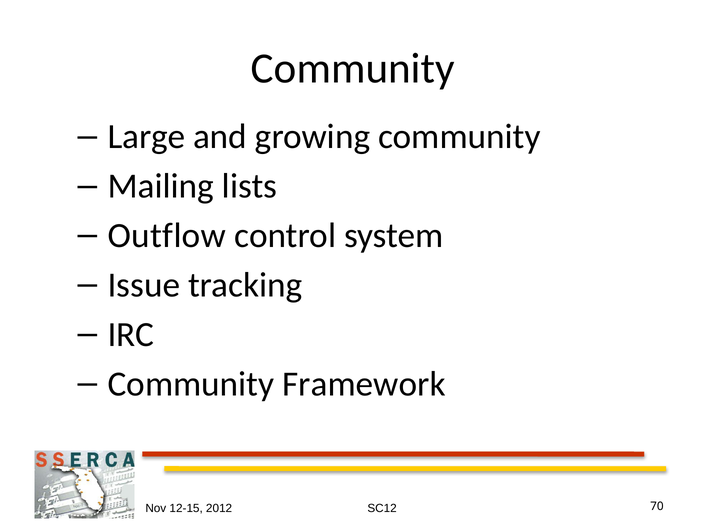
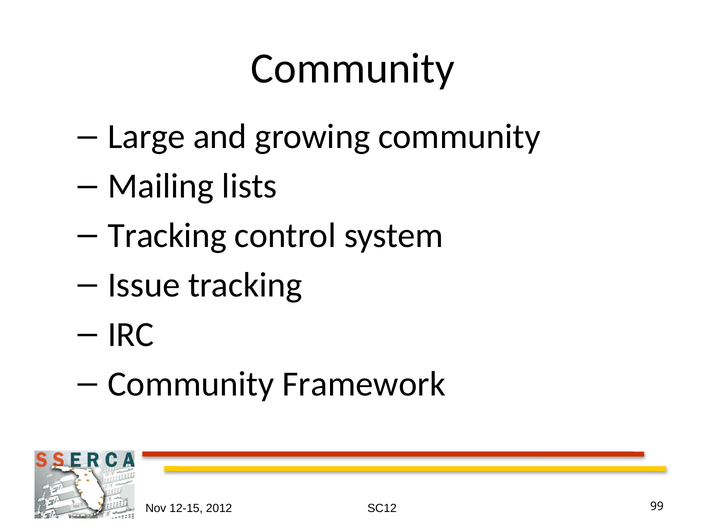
Outflow at (167, 235): Outflow -> Tracking
70: 70 -> 99
